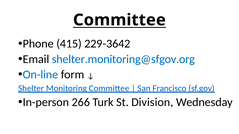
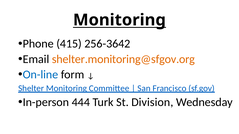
Committee at (119, 20): Committee -> Monitoring
229-3642: 229-3642 -> 256-3642
shelter.monitoring@sfgov.org colour: blue -> orange
266: 266 -> 444
